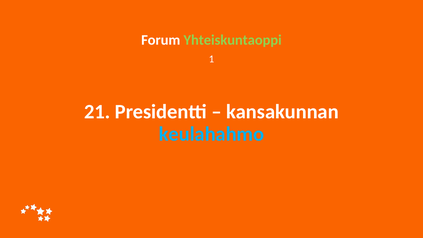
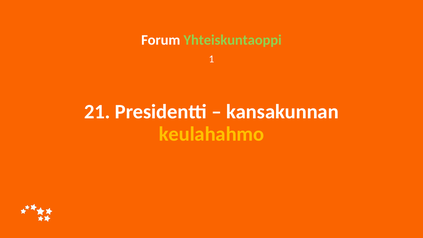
keulahahmo colour: light blue -> yellow
